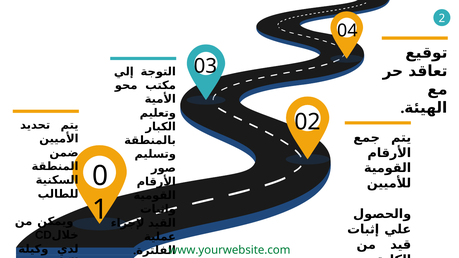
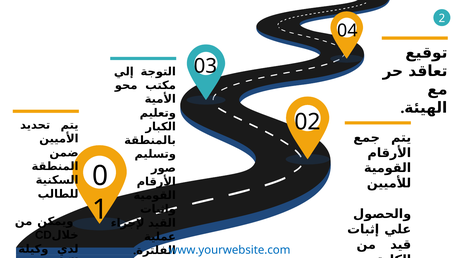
www.yourwebsite.com colour: green -> blue
